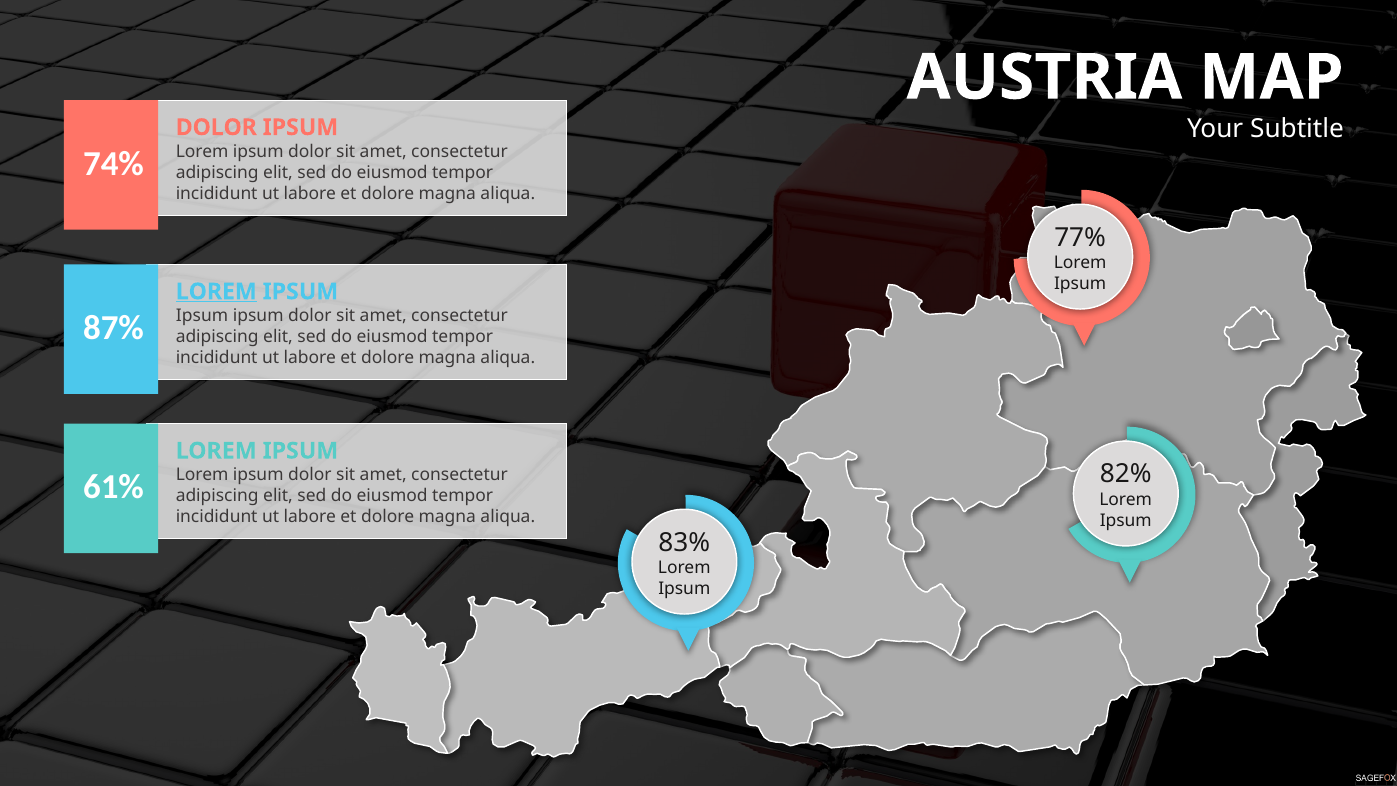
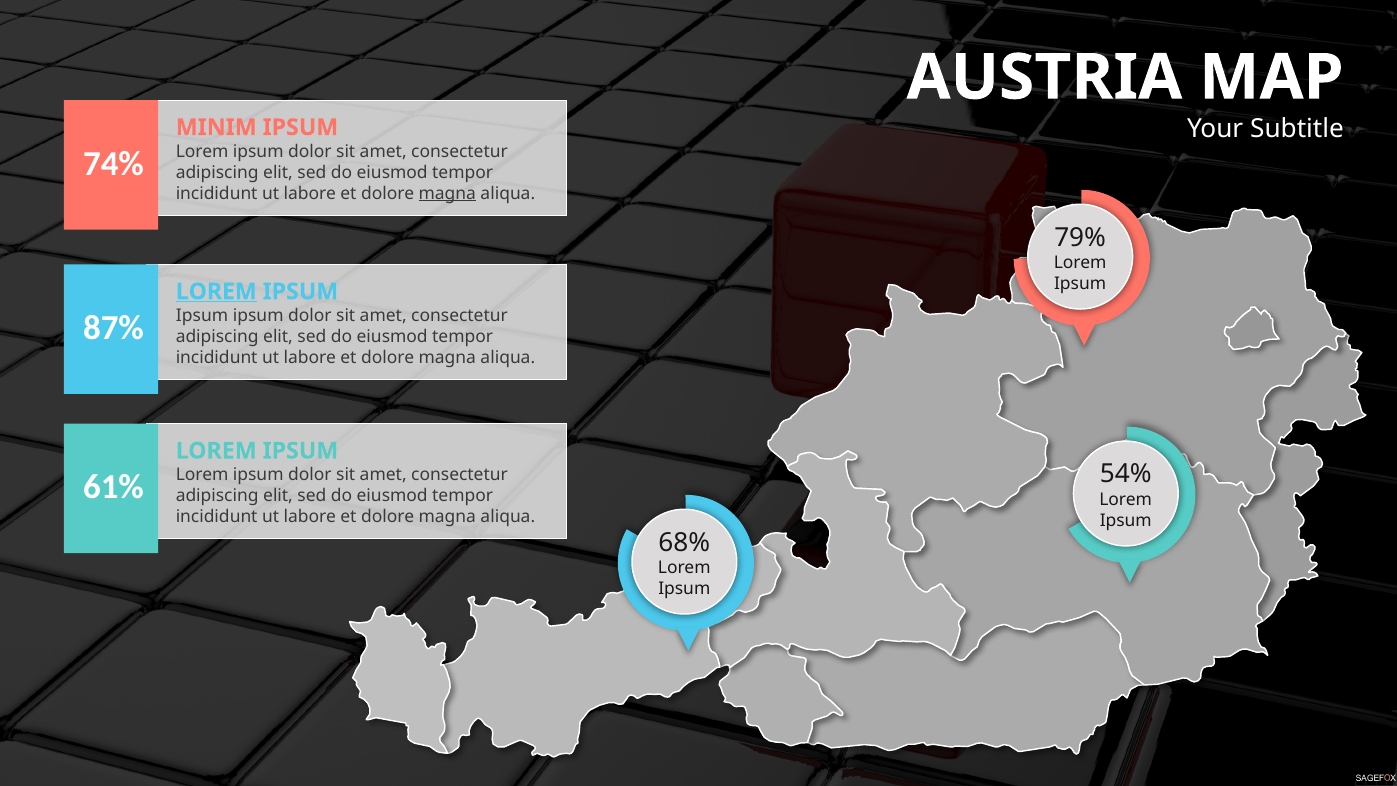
DOLOR at (216, 127): DOLOR -> MINIM
magna at (447, 193) underline: none -> present
77%: 77% -> 79%
82%: 82% -> 54%
83%: 83% -> 68%
